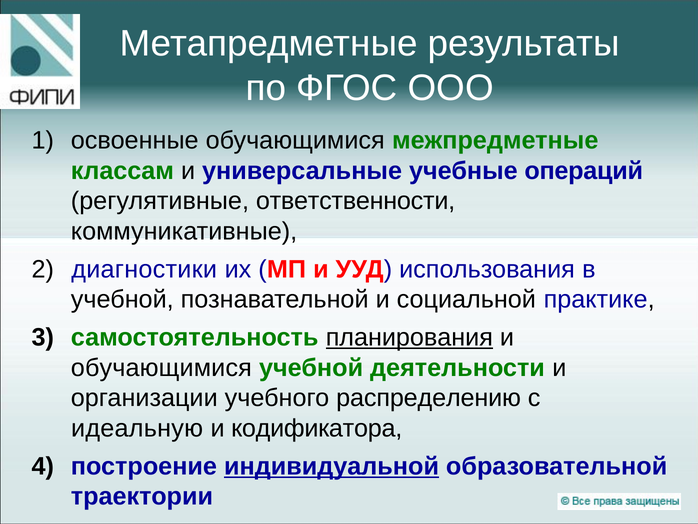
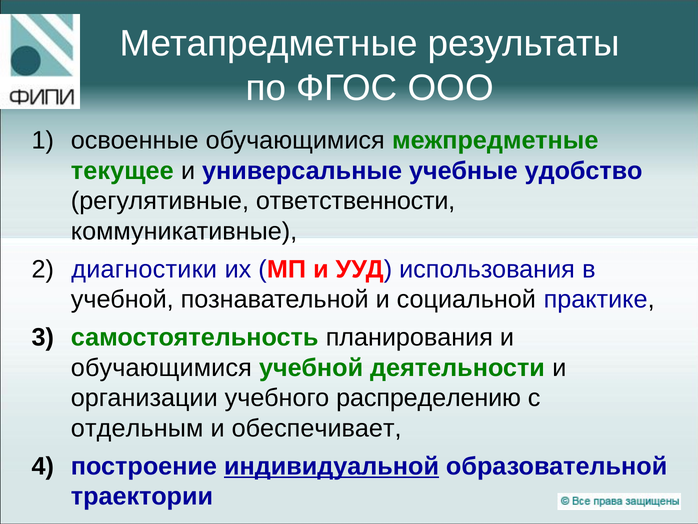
классам: классам -> текущее
операций: операций -> удобство
планирования underline: present -> none
идеальную: идеальную -> отдельным
кодификатора: кодификатора -> обеспечивает
